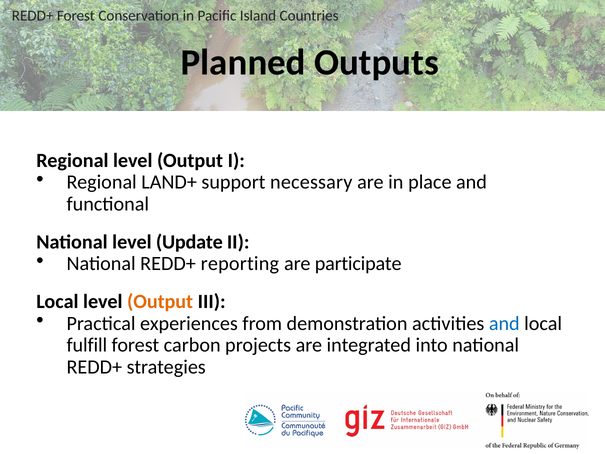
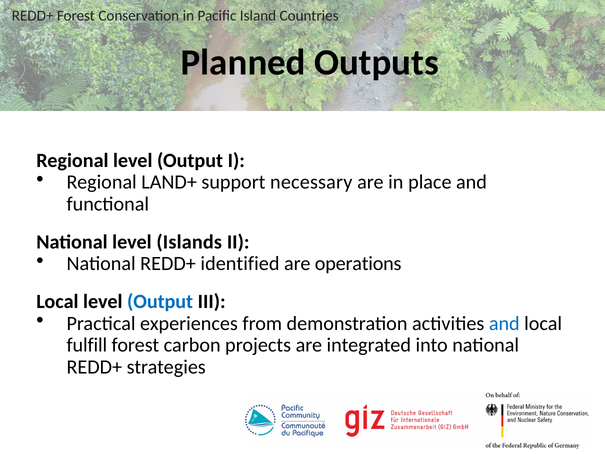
Update: Update -> Islands
reporting: reporting -> identified
participate: participate -> operations
Output at (160, 301) colour: orange -> blue
